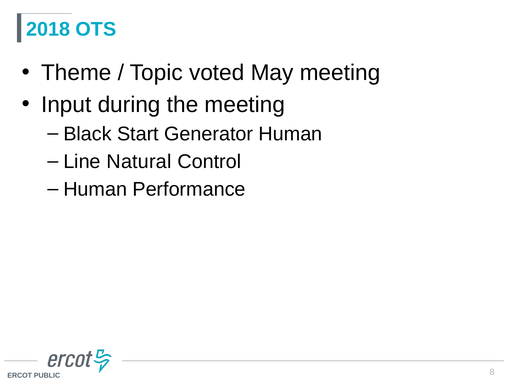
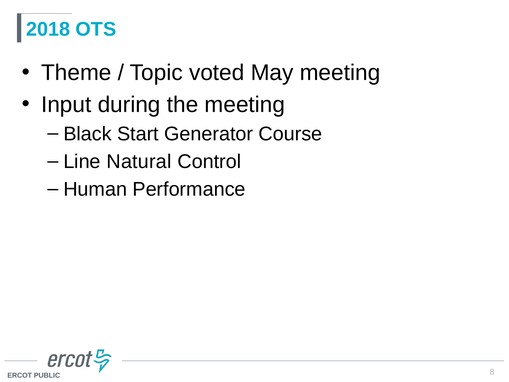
Generator Human: Human -> Course
